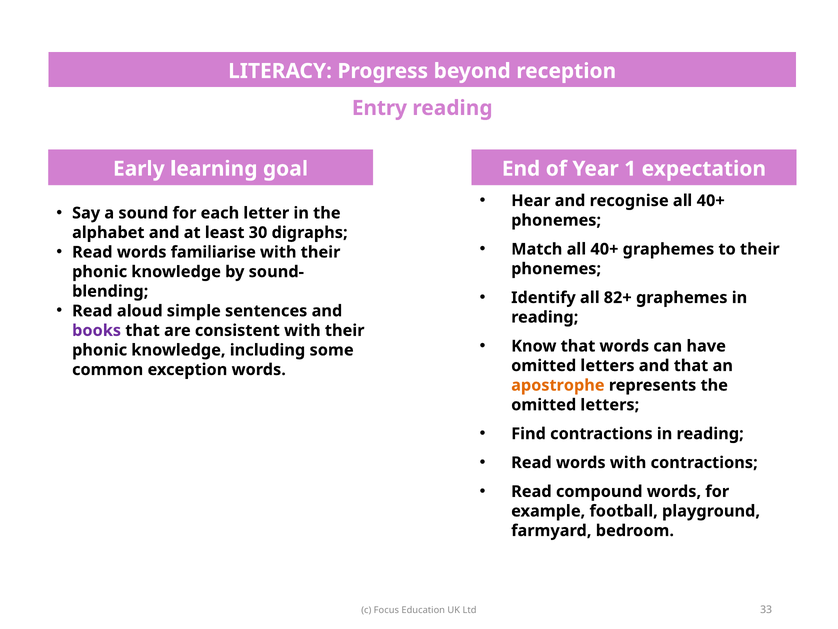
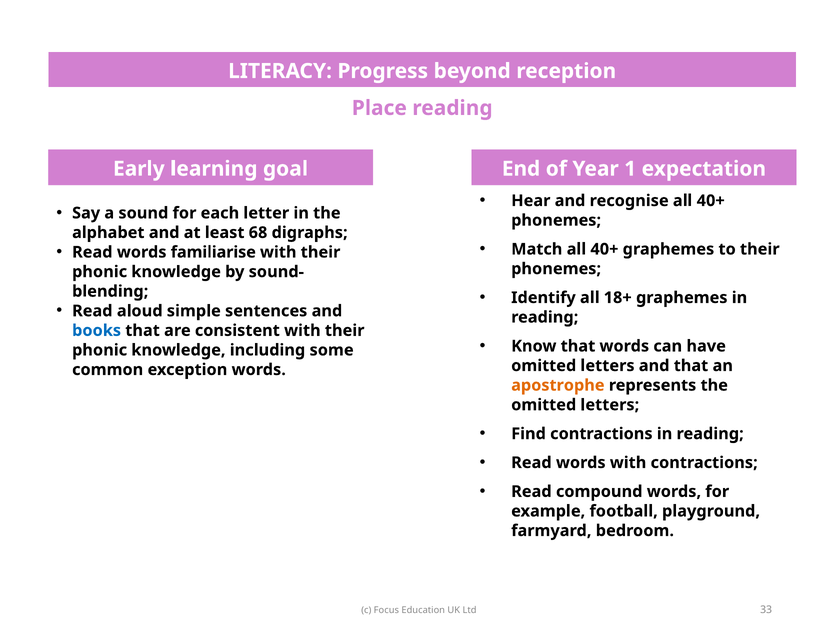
Entry: Entry -> Place
30: 30 -> 68
82+: 82+ -> 18+
books colour: purple -> blue
